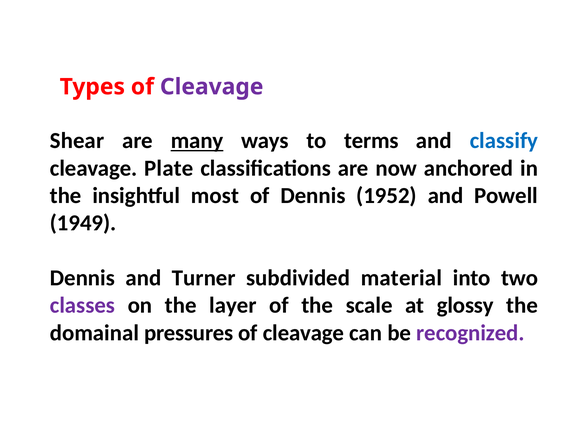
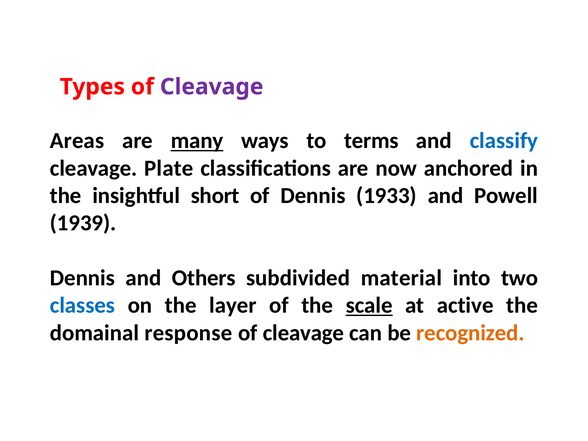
Shear: Shear -> Areas
most: most -> short
1952: 1952 -> 1933
1949: 1949 -> 1939
Turner: Turner -> Others
classes colour: purple -> blue
scale underline: none -> present
glossy: glossy -> active
pressures: pressures -> response
recognized colour: purple -> orange
